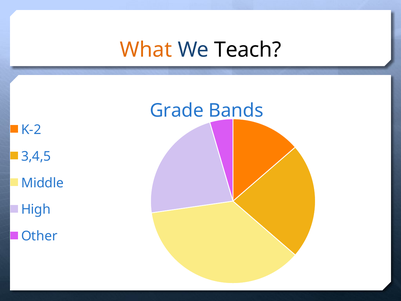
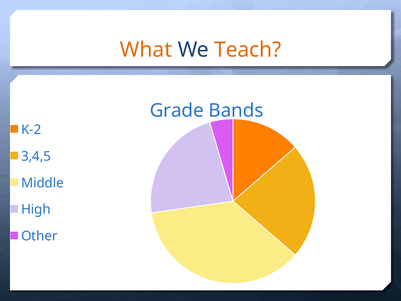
Teach colour: black -> orange
